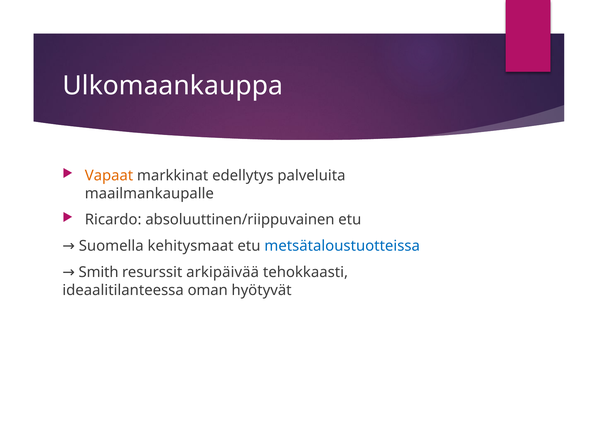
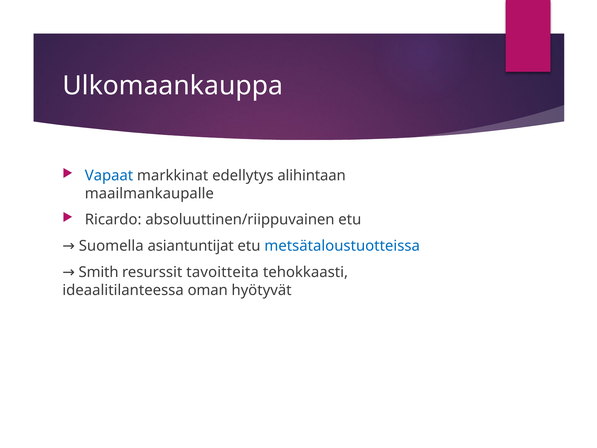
Vapaat colour: orange -> blue
palveluita: palveluita -> alihintaan
kehitysmaat: kehitysmaat -> asiantuntijat
arkipäivää: arkipäivää -> tavoitteita
